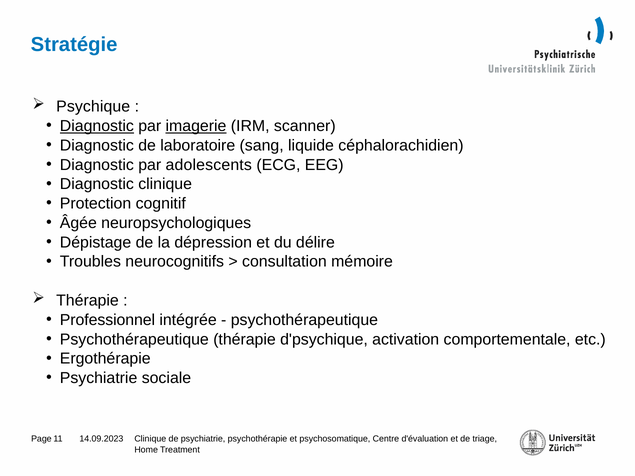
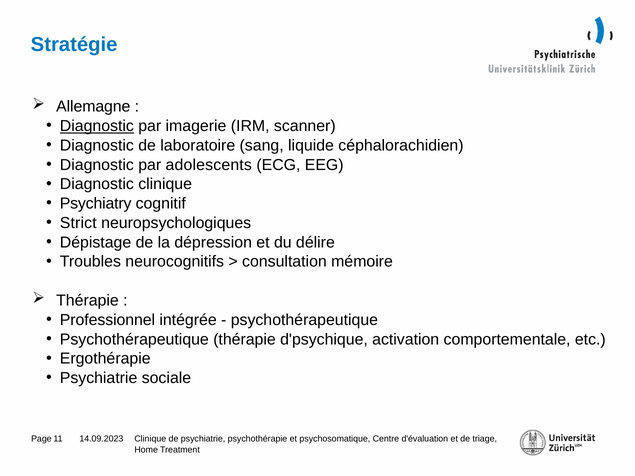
Psychique: Psychique -> Allemagne
imagerie underline: present -> none
Protection: Protection -> Psychiatry
Âgée: Âgée -> Strict
